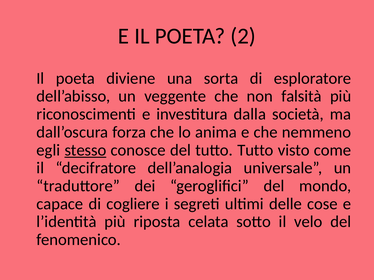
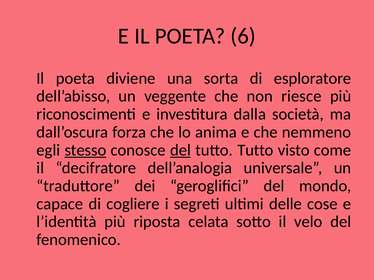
2: 2 -> 6
falsità: falsità -> riesce
del at (180, 150) underline: none -> present
